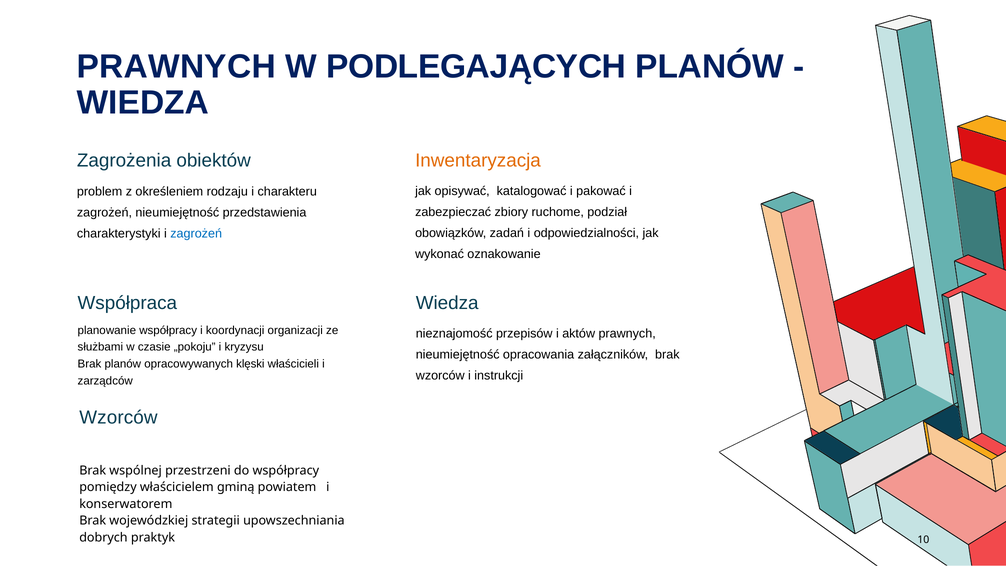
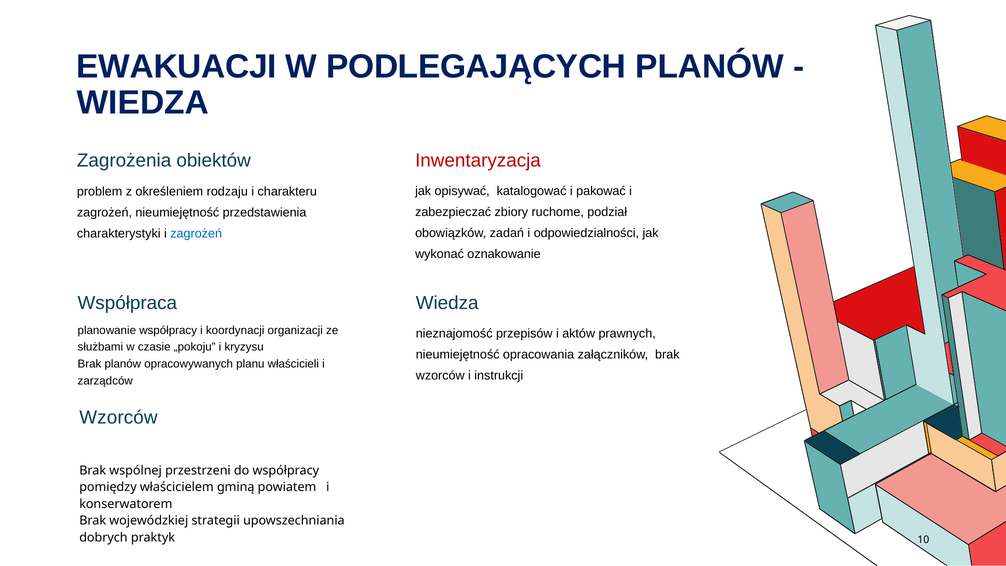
PRAWNYCH at (176, 66): PRAWNYCH -> EWAKUACJI
Inwentaryzacja colour: orange -> red
klęski: klęski -> planu
